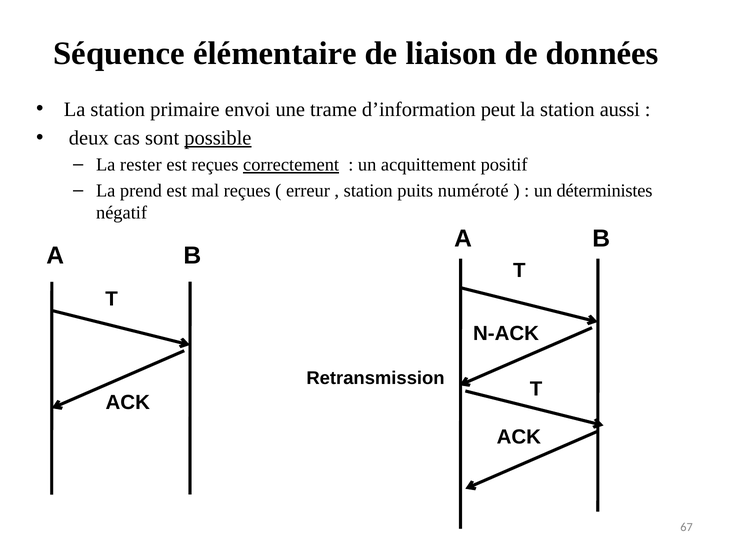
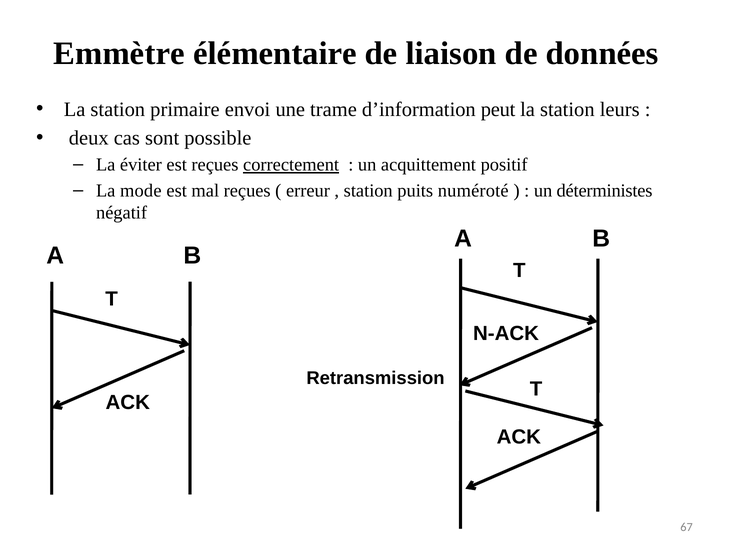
Séquence: Séquence -> Emmètre
aussi: aussi -> leurs
possible underline: present -> none
rester: rester -> éviter
prend: prend -> mode
